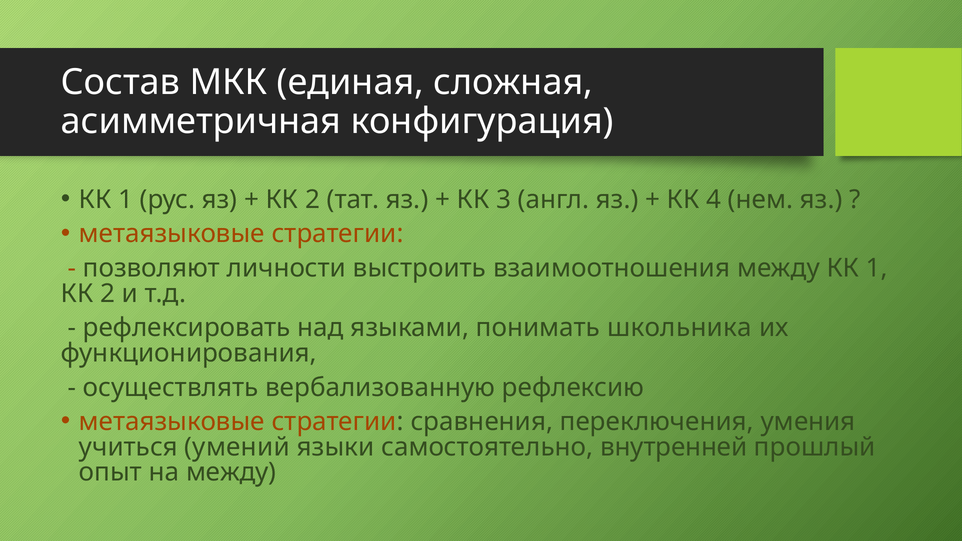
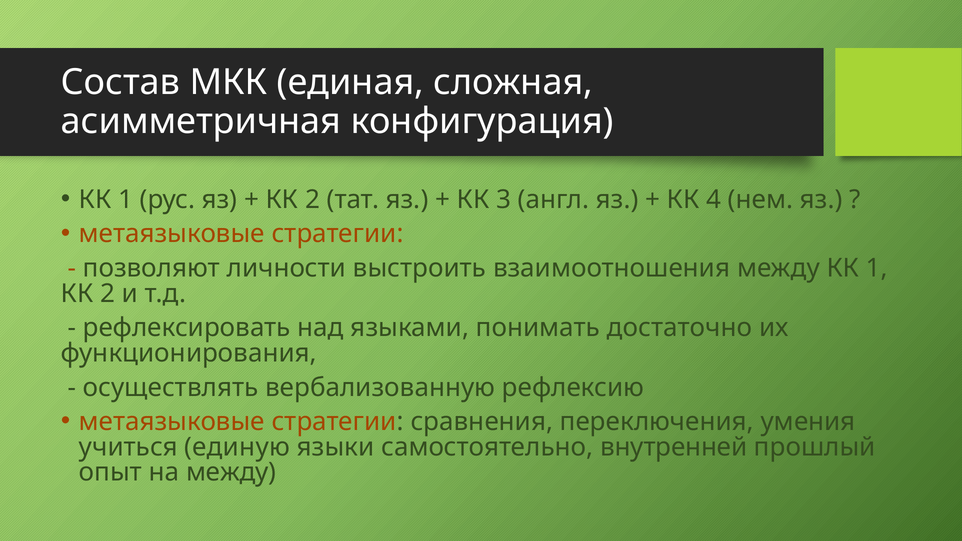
школьника: школьника -> достаточно
умений: умений -> единую
